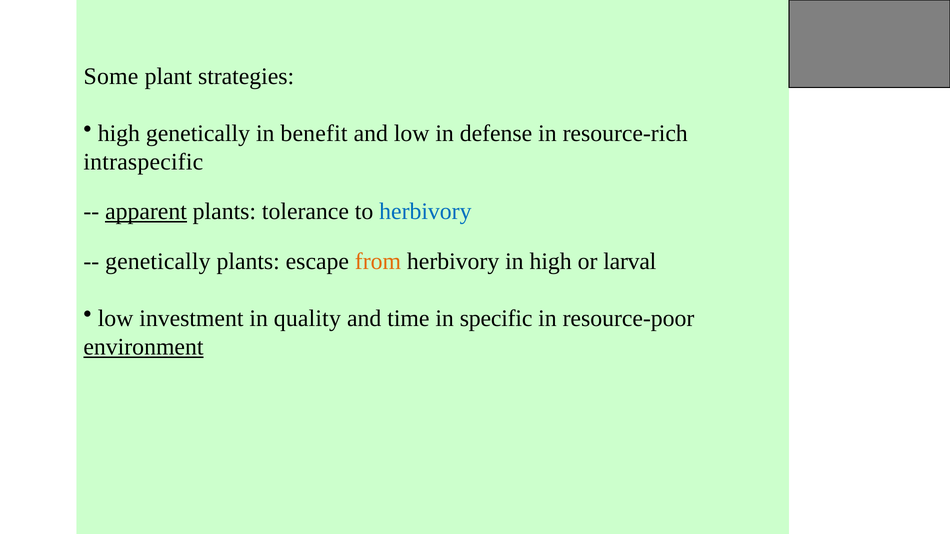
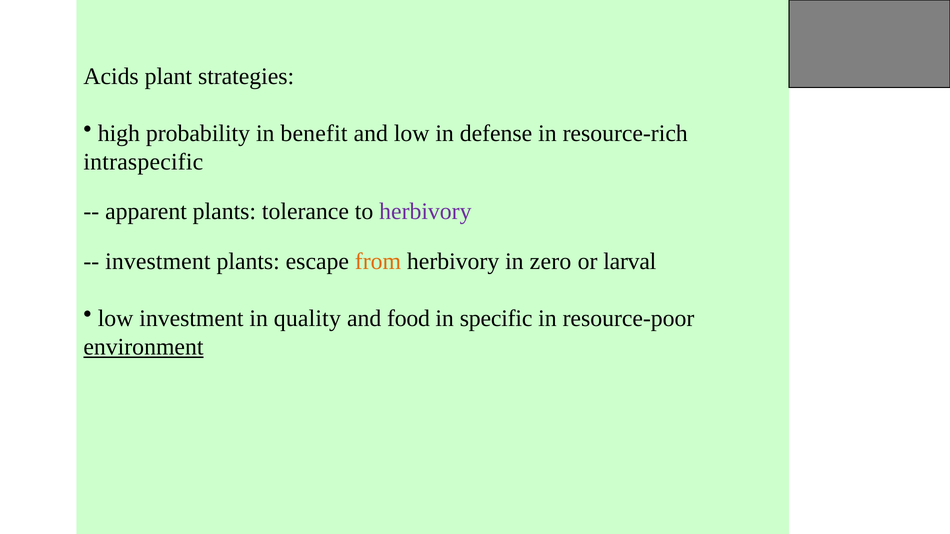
Some: Some -> Acids
high genetically: genetically -> probability
apparent underline: present -> none
herbivory at (425, 212) colour: blue -> purple
genetically at (158, 262): genetically -> investment
in high: high -> zero
time: time -> food
